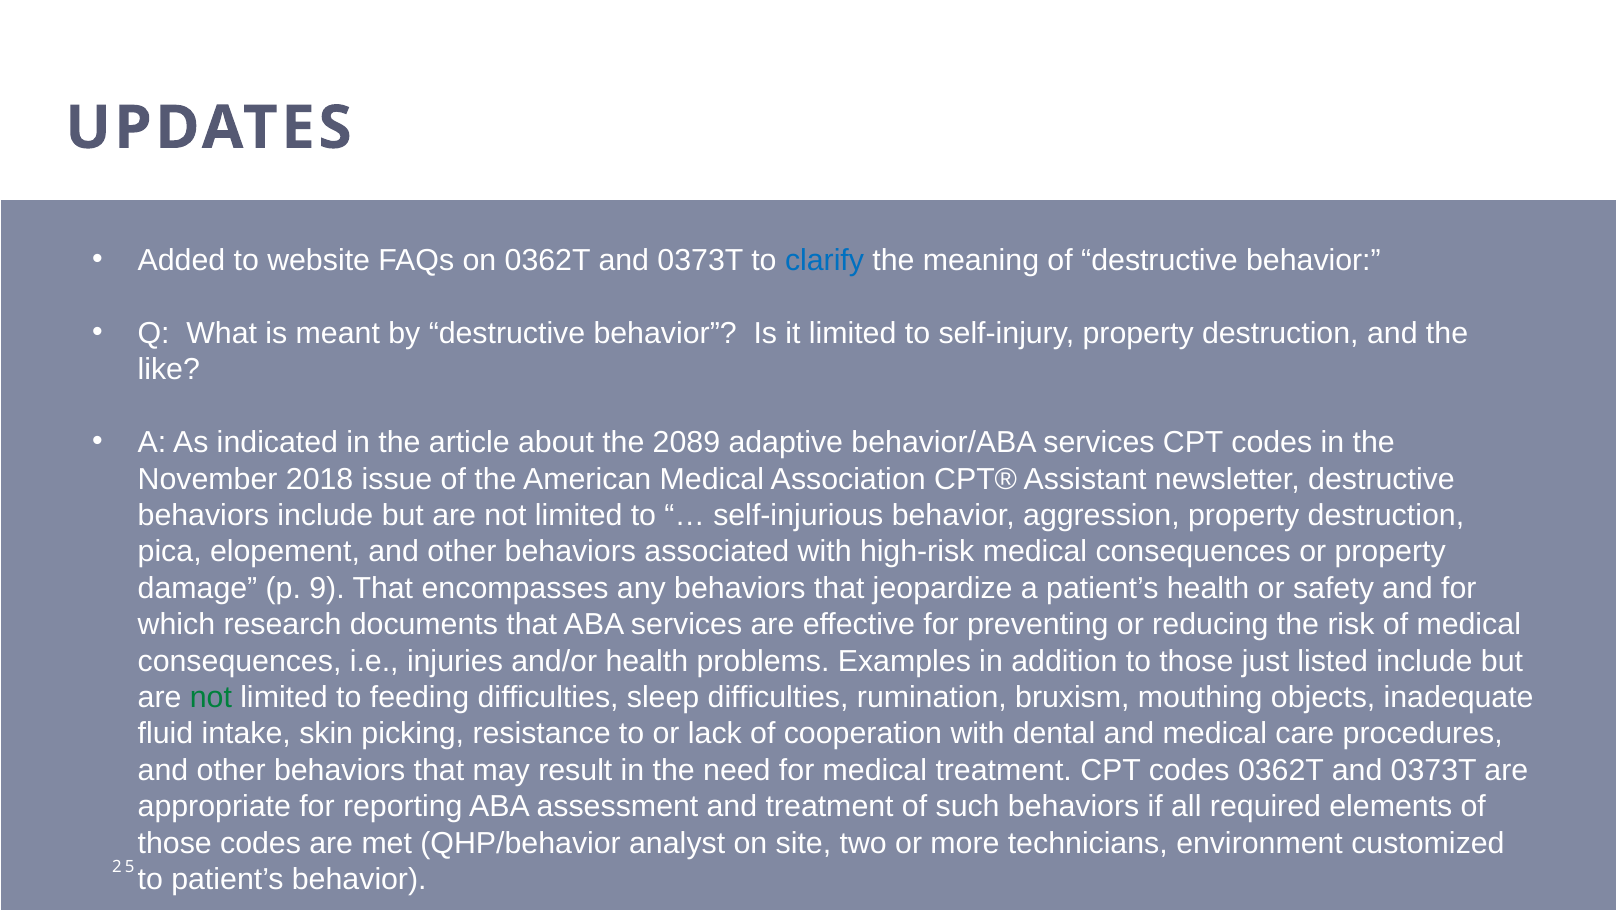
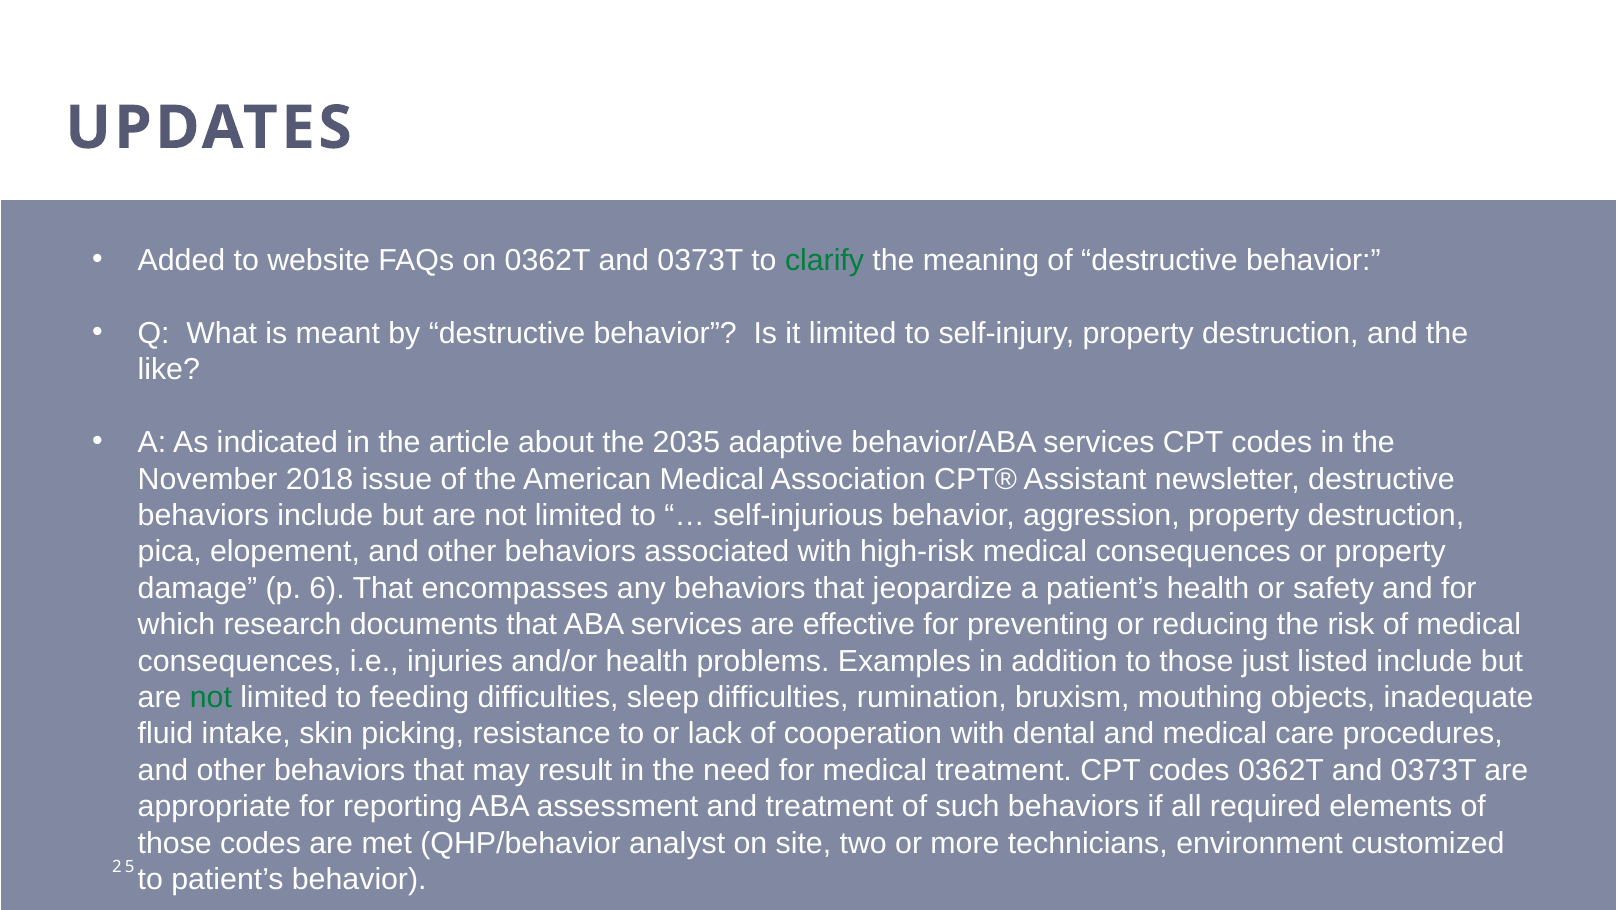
clarify colour: blue -> green
2089: 2089 -> 2035
9: 9 -> 6
